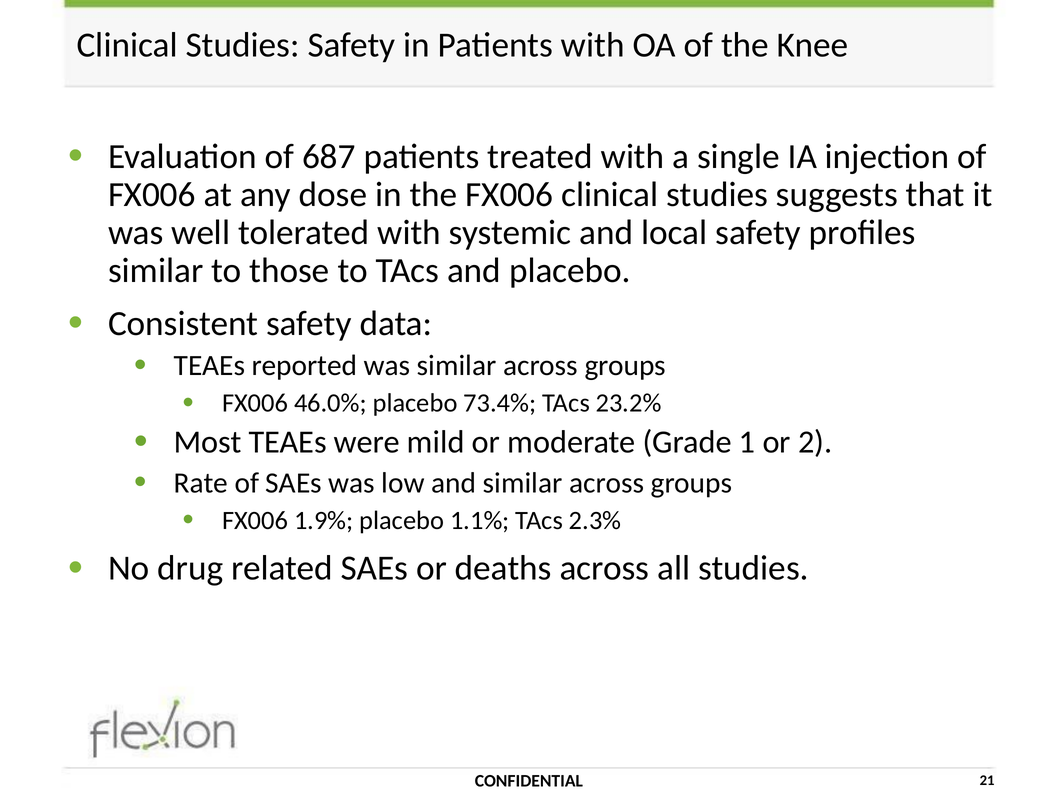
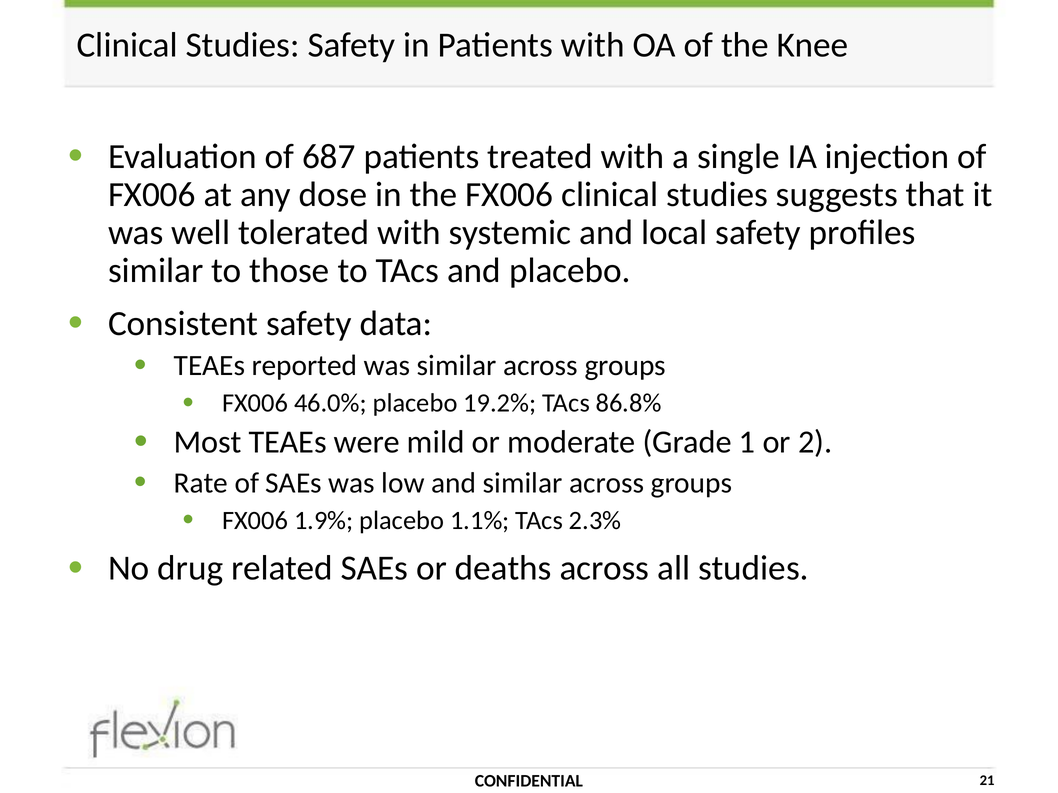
73.4%: 73.4% -> 19.2%
23.2%: 23.2% -> 86.8%
